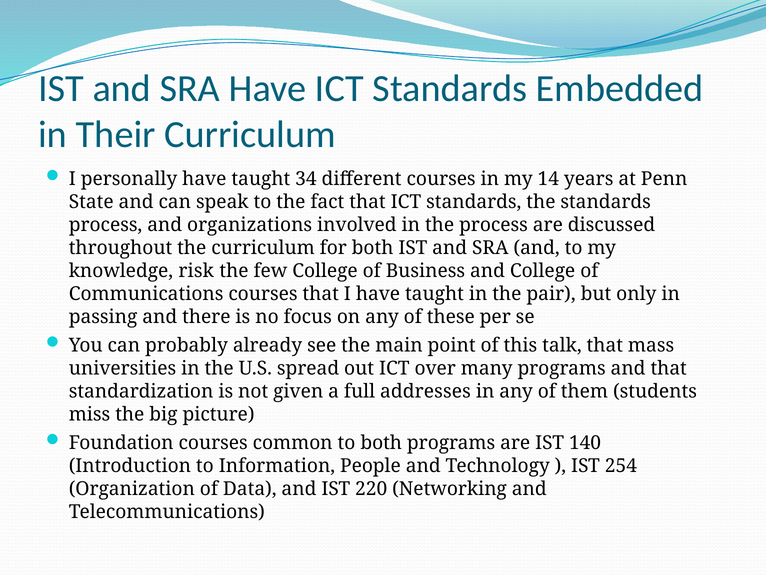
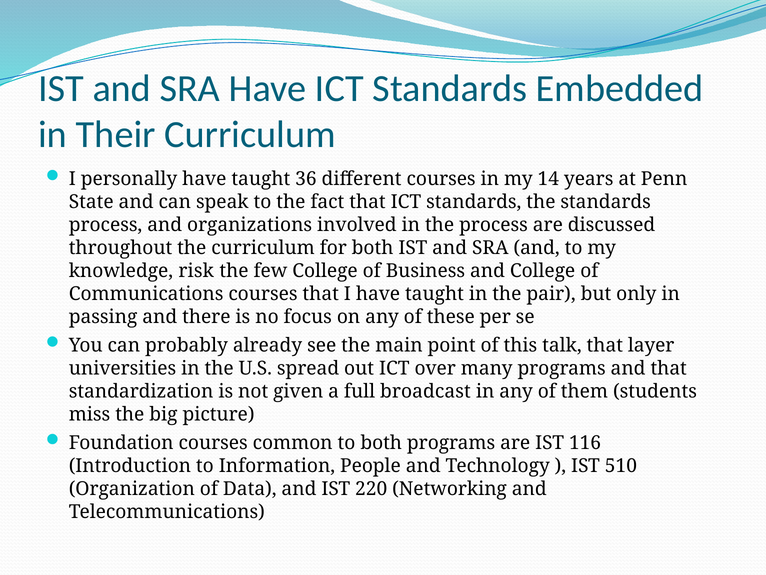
34: 34 -> 36
mass: mass -> layer
addresses: addresses -> broadcast
140: 140 -> 116
254: 254 -> 510
